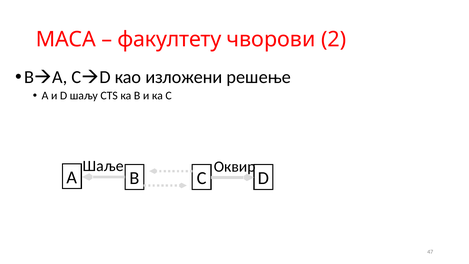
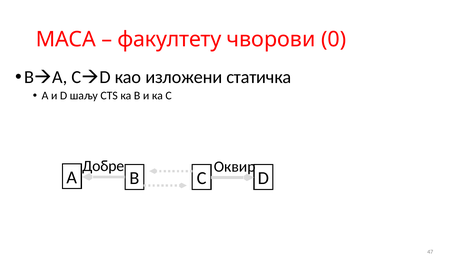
2: 2 -> 0
решење: решење -> статичка
Шаље: Шаље -> Добре
